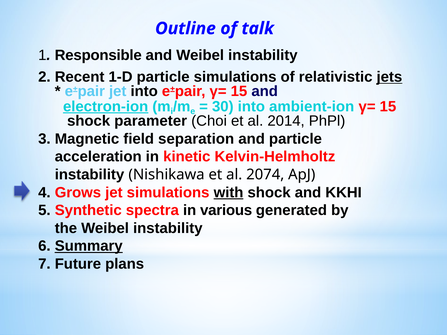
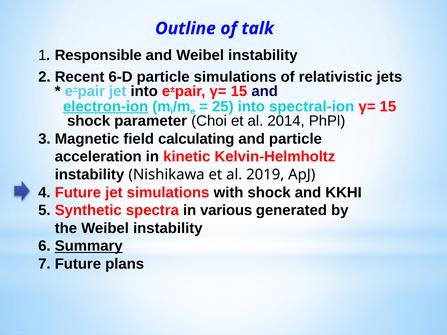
1-D: 1-D -> 6-D
jets underline: present -> none
30: 30 -> 25
ambient-ion: ambient-ion -> spectral-ion
separation: separation -> calculating
2074: 2074 -> 2019
4 Grows: Grows -> Future
with underline: present -> none
